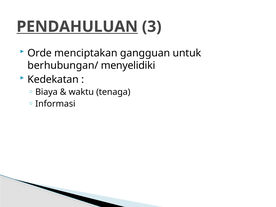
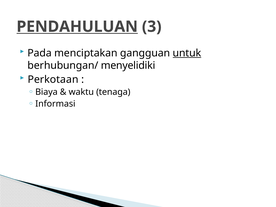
Orde: Orde -> Pada
untuk underline: none -> present
Kedekatan: Kedekatan -> Perkotaan
